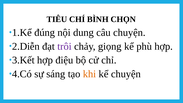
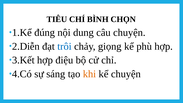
trôi colour: purple -> blue
